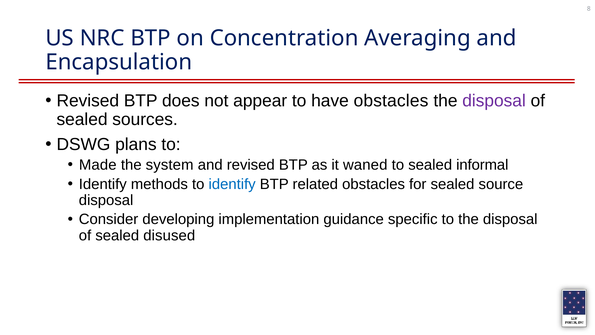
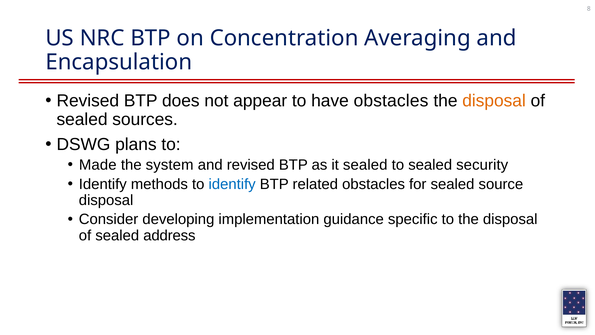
disposal at (494, 101) colour: purple -> orange
it waned: waned -> sealed
informal: informal -> security
disused: disused -> address
